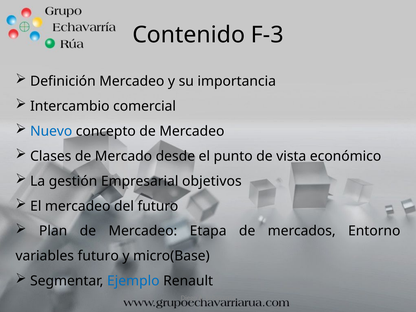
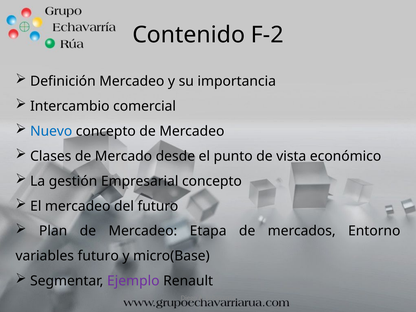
F-3: F-3 -> F-2
Empresarial objetivos: objetivos -> concepto
Ejemplo colour: blue -> purple
